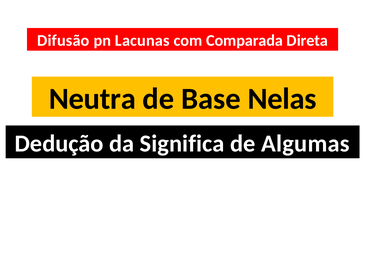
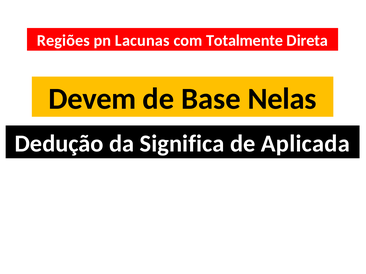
Difusão: Difusão -> Regiões
Comparada: Comparada -> Totalmente
Neutra: Neutra -> Devem
Algumas: Algumas -> Aplicada
